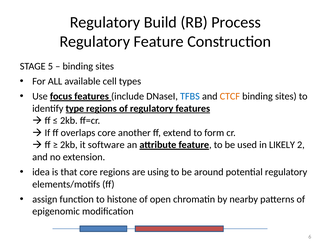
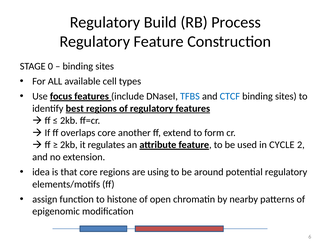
5: 5 -> 0
CTCF colour: orange -> blue
type: type -> best
software: software -> regulates
LIKELY: LIKELY -> CYCLE
